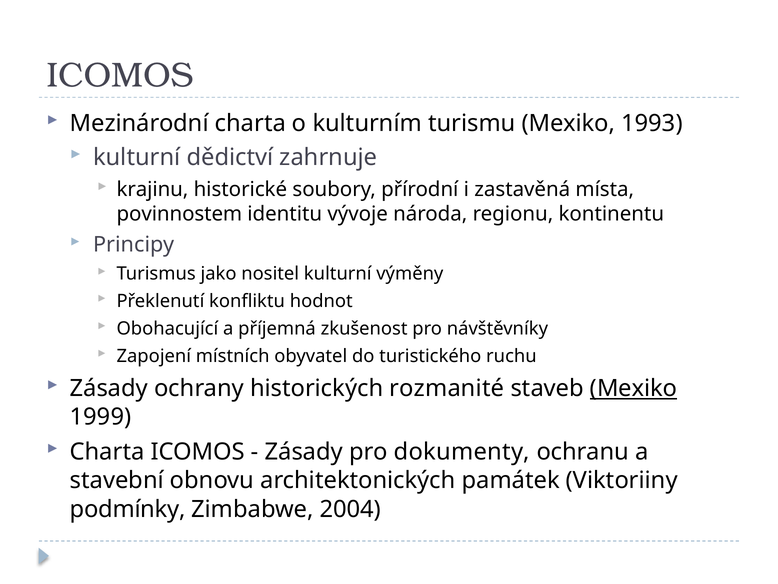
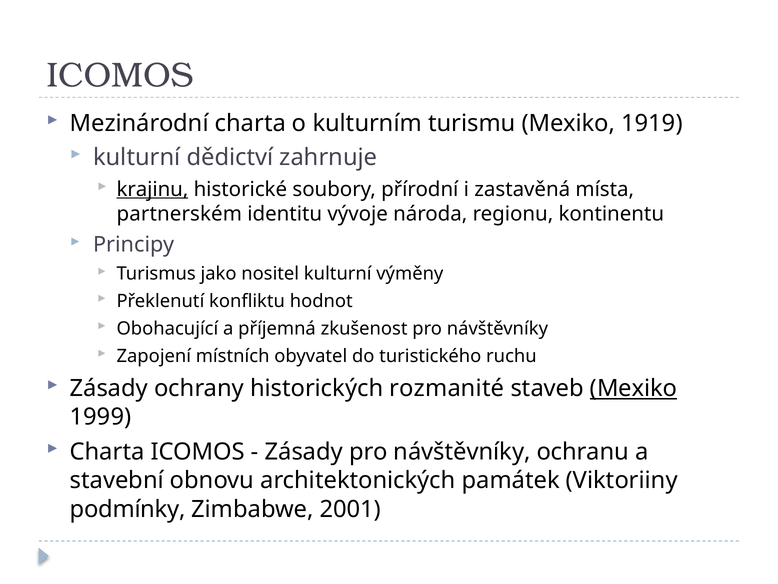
1993: 1993 -> 1919
krajinu underline: none -> present
povinnostem: povinnostem -> partnerském
Zásady pro dokumenty: dokumenty -> návštěvníky
2004: 2004 -> 2001
